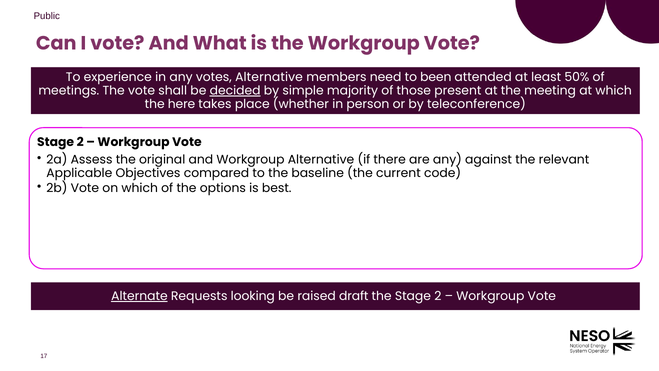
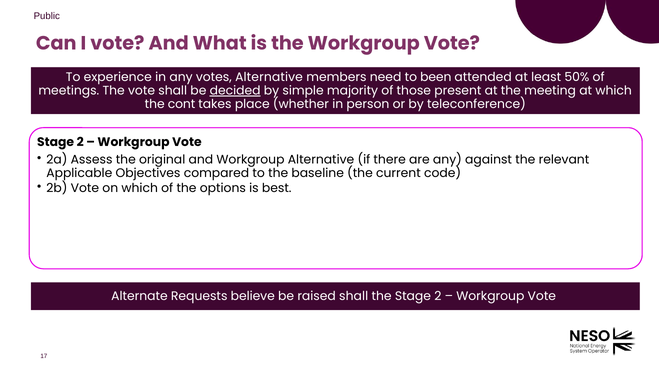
here: here -> cont
Alternate underline: present -> none
looking: looking -> believe
raised draft: draft -> shall
